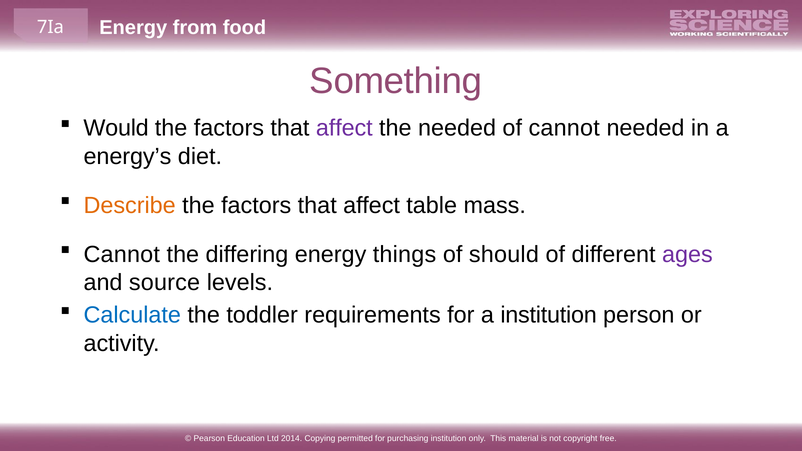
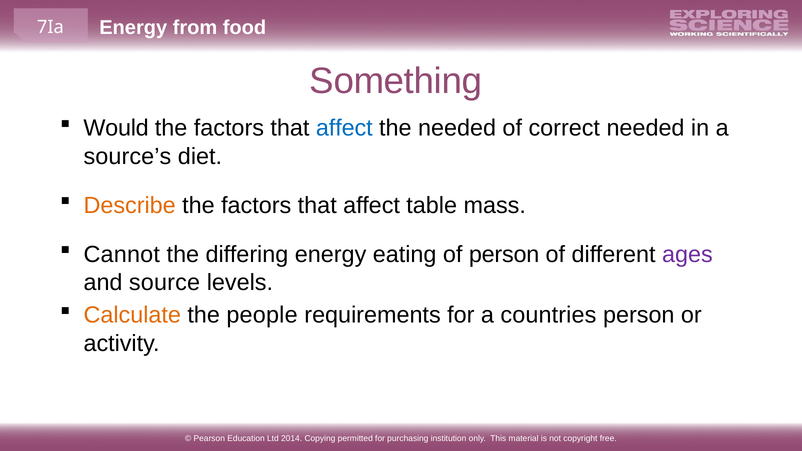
affect at (344, 128) colour: purple -> blue
of cannot: cannot -> correct
energy’s: energy’s -> source’s
things: things -> eating
of should: should -> person
Calculate colour: blue -> orange
toddler: toddler -> people
a institution: institution -> countries
